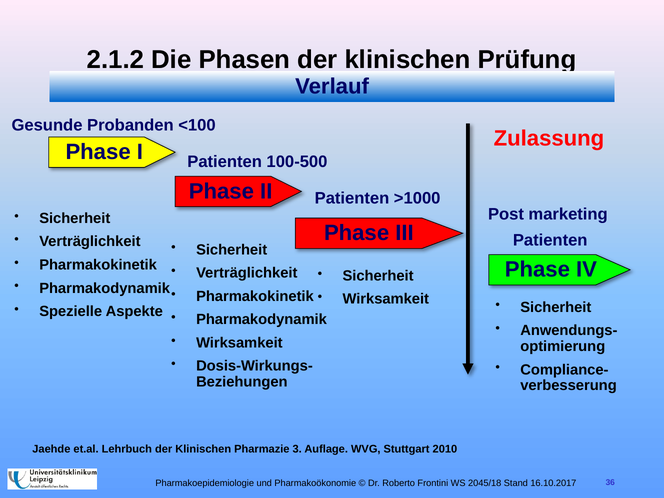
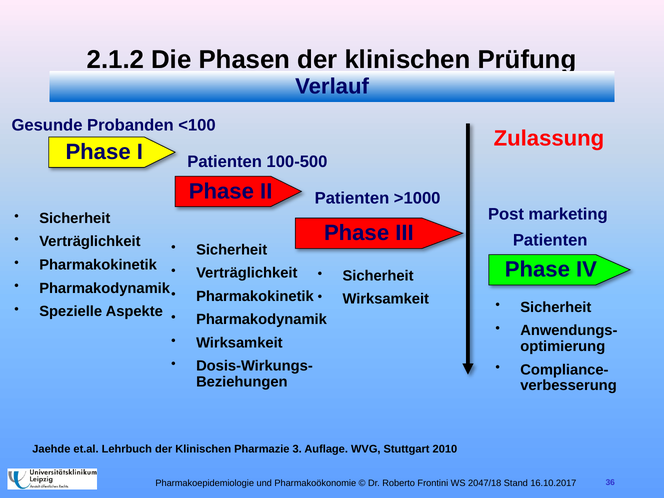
2045/18: 2045/18 -> 2047/18
